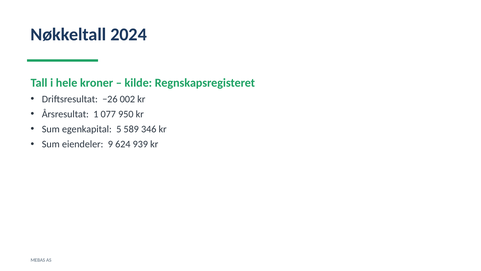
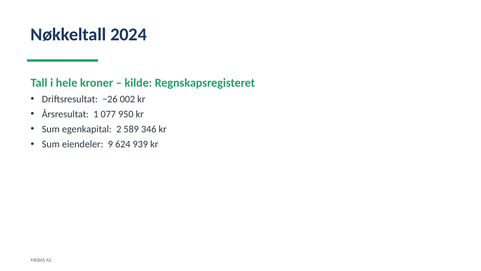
5: 5 -> 2
